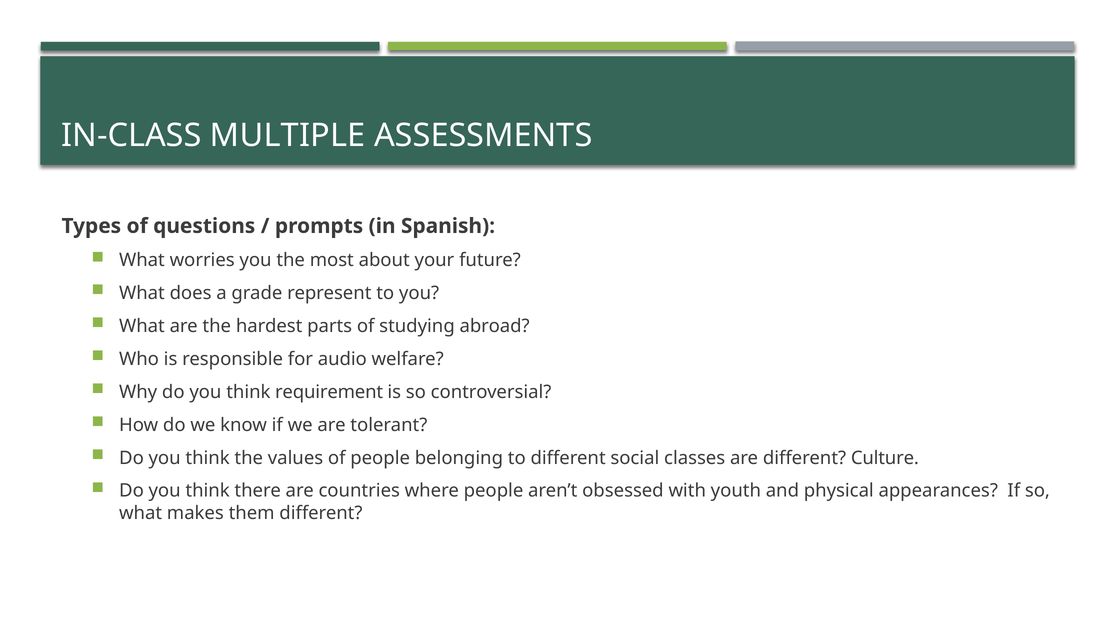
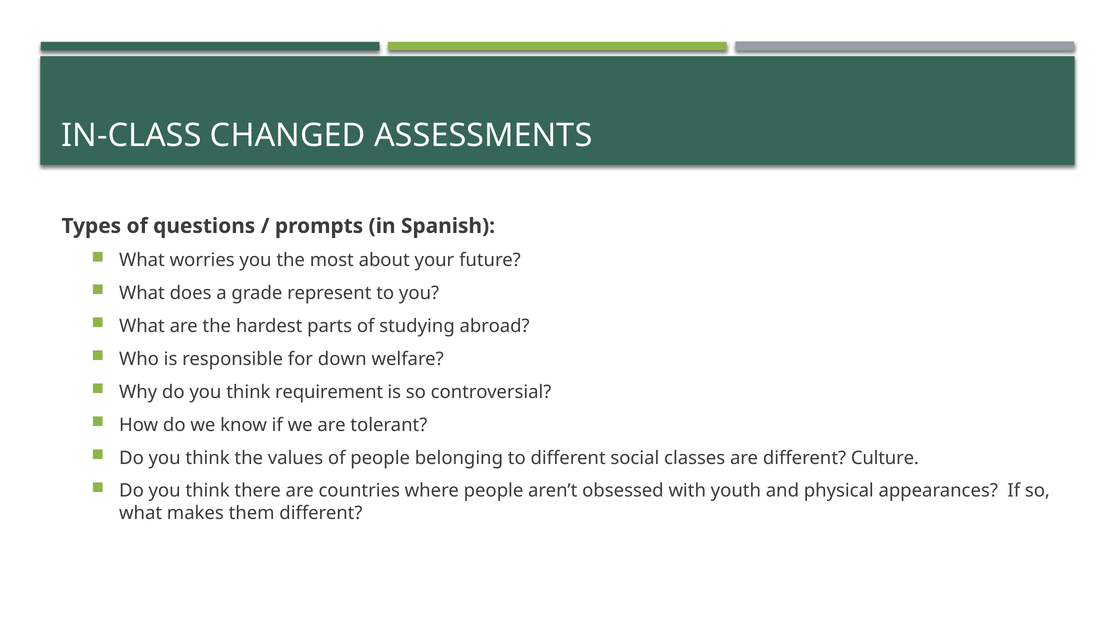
MULTIPLE: MULTIPLE -> CHANGED
audio: audio -> down
